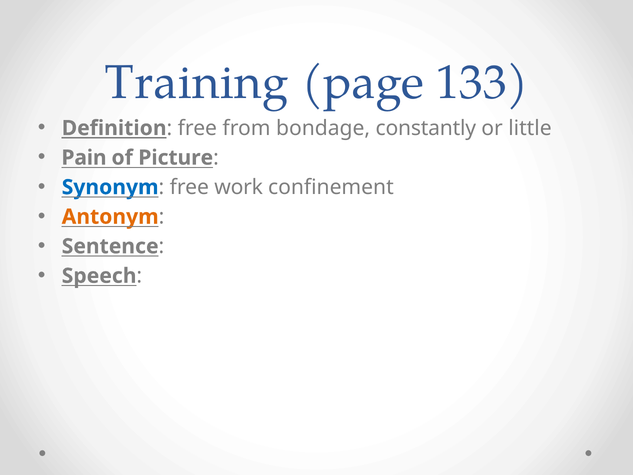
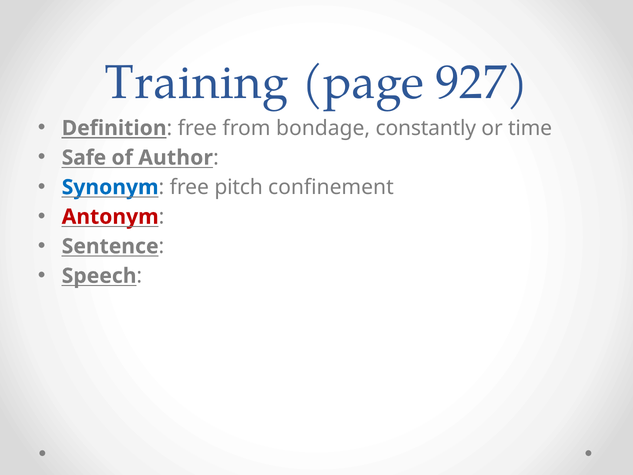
133: 133 -> 927
little: little -> time
Pain: Pain -> Safe
Picture: Picture -> Author
work: work -> pitch
Antonym colour: orange -> red
